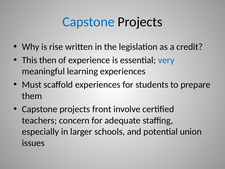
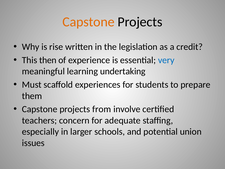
Capstone at (88, 22) colour: blue -> orange
learning experiences: experiences -> undertaking
front: front -> from
